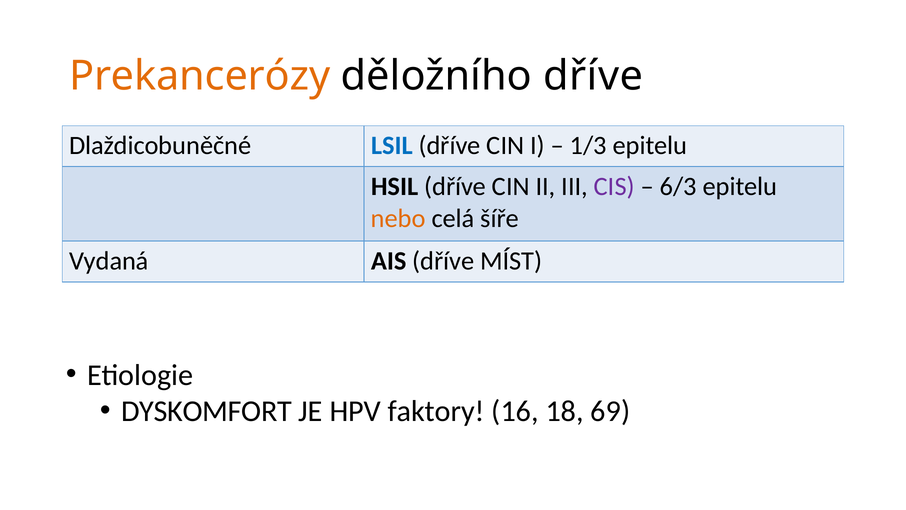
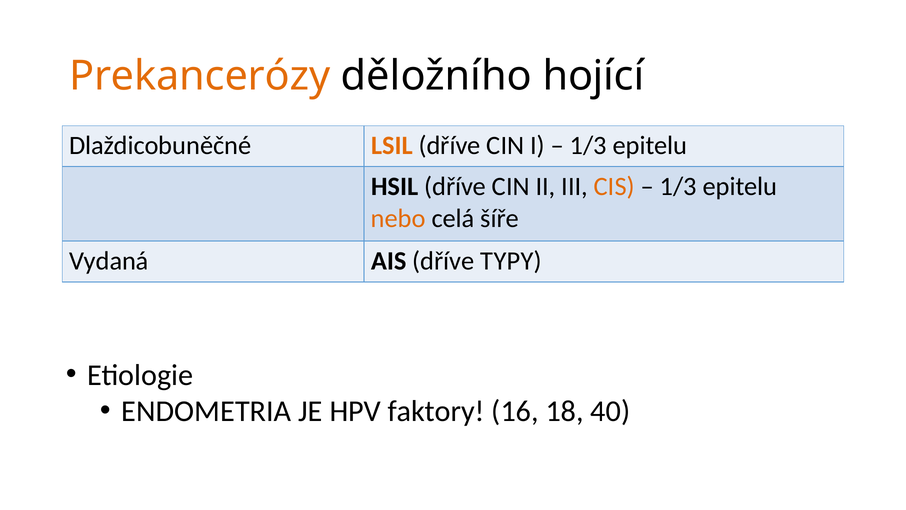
děložního dříve: dříve -> hojící
LSIL colour: blue -> orange
CIS colour: purple -> orange
6/3 at (678, 186): 6/3 -> 1/3
MÍST: MÍST -> TYPY
DYSKOMFORT: DYSKOMFORT -> ENDOMETRIA
69: 69 -> 40
